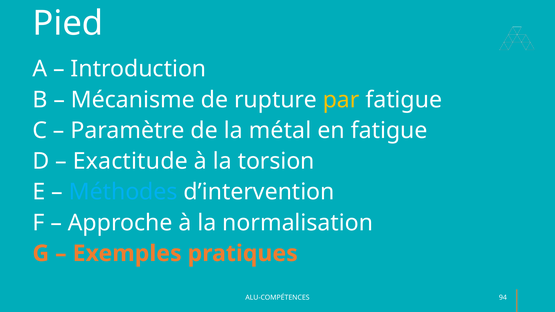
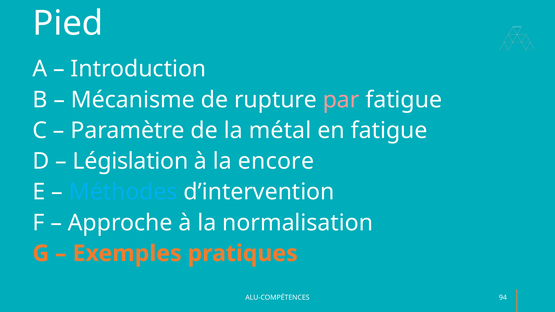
par colour: yellow -> pink
Exactitude: Exactitude -> Législation
torsion: torsion -> encore
